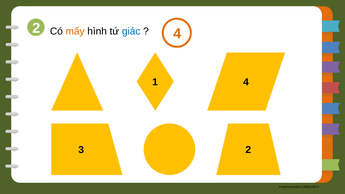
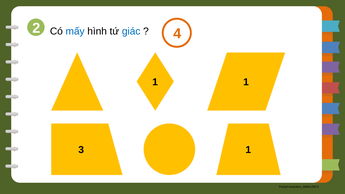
mấy colour: orange -> blue
1 4: 4 -> 1
3 2: 2 -> 1
